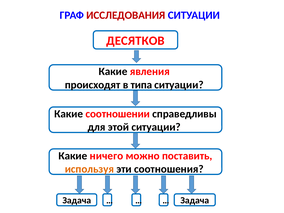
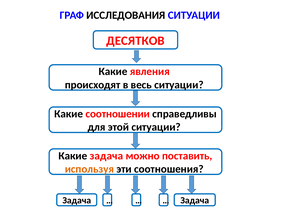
ИССЛЕДОВАНИЯ colour: red -> black
типа: типа -> весь
Какие ничего: ничего -> задача
